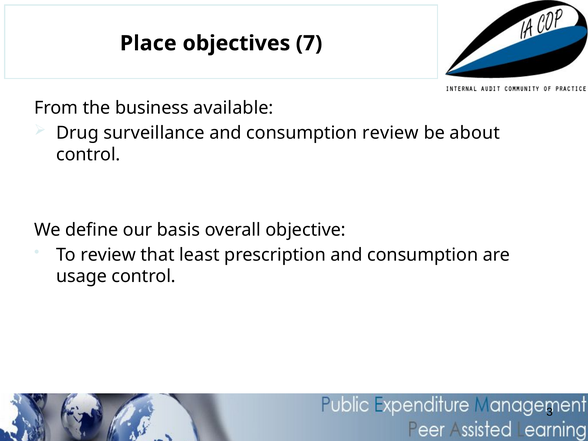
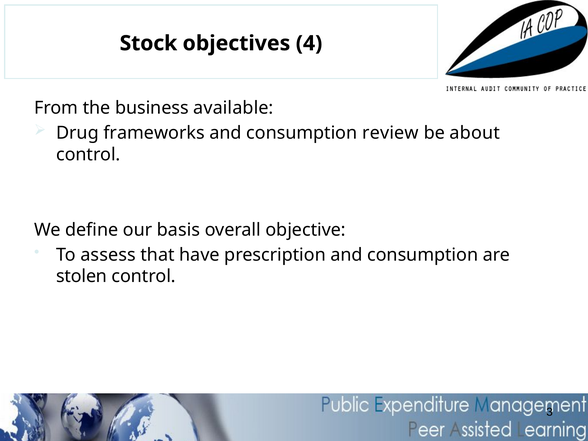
Place: Place -> Stock
7: 7 -> 4
surveillance: surveillance -> frameworks
To review: review -> assess
least: least -> have
usage: usage -> stolen
